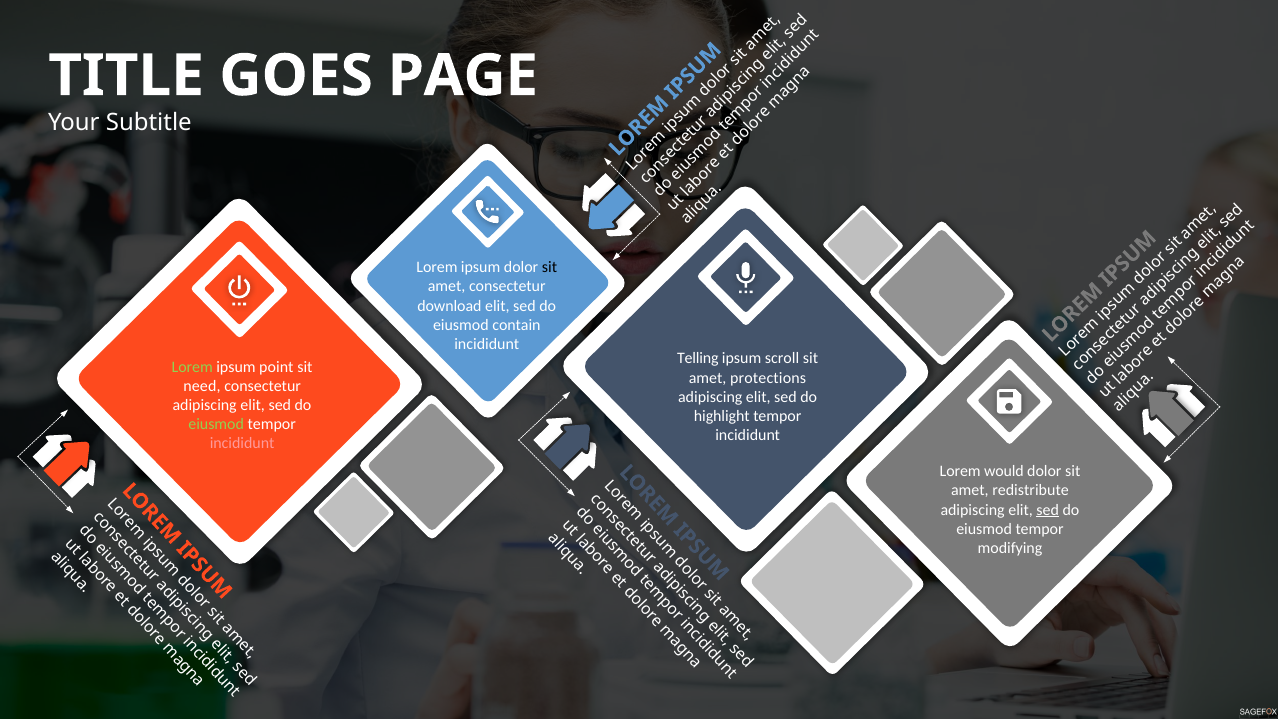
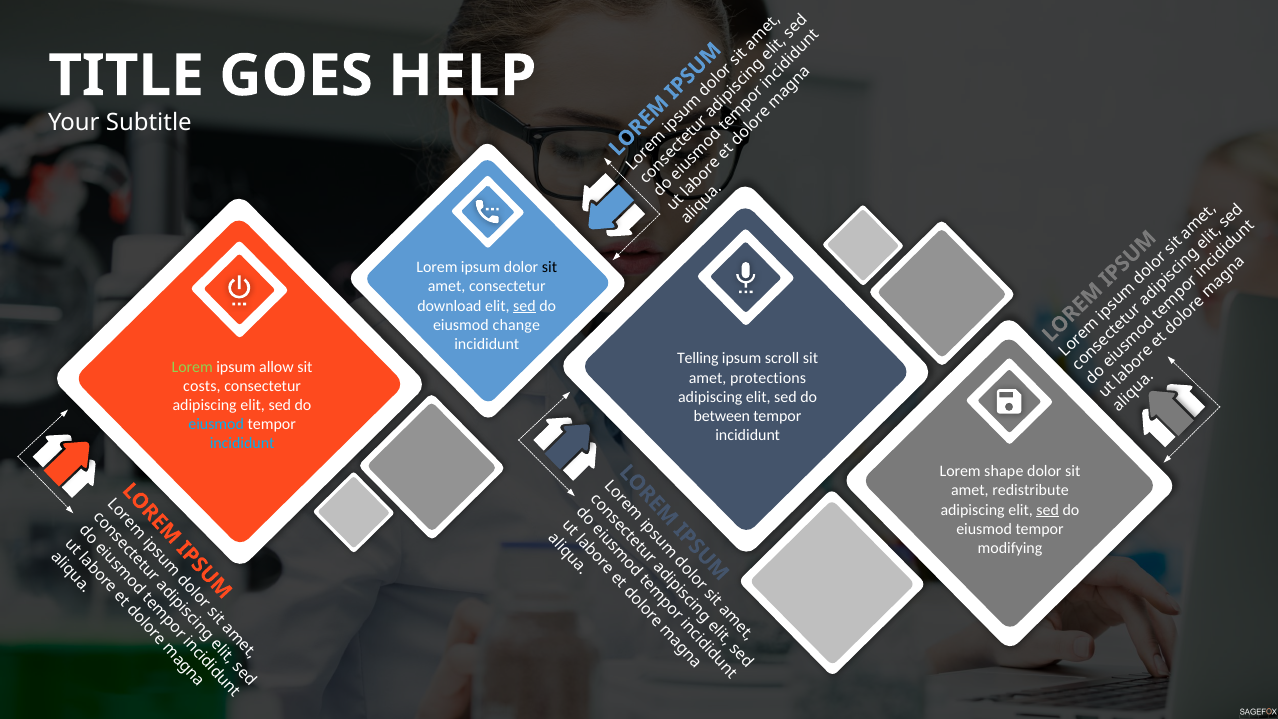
PAGE: PAGE -> HELP
sed at (525, 306) underline: none -> present
contain: contain -> change
point: point -> allow
need: need -> costs
highlight: highlight -> between
eiusmod at (216, 424) colour: light green -> light blue
incididunt at (242, 443) colour: pink -> light blue
would: would -> shape
